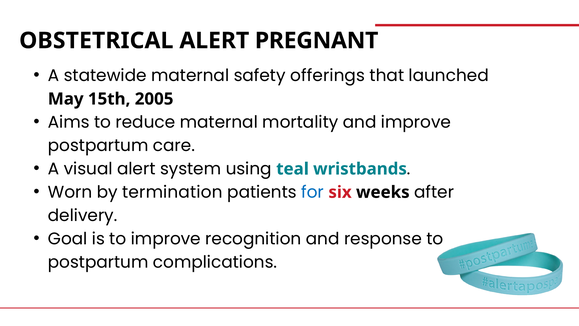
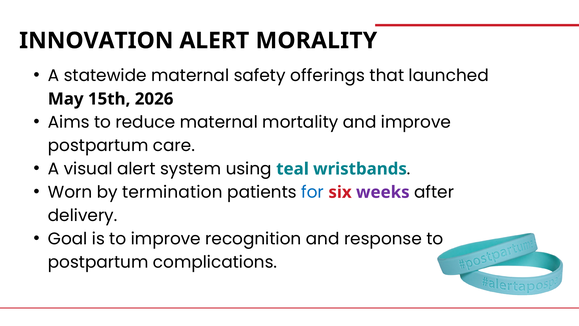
OBSTETRICAL: OBSTETRICAL -> INNOVATION
PREGNANT: PREGNANT -> MORALITY
2005: 2005 -> 2026
weeks colour: black -> purple
